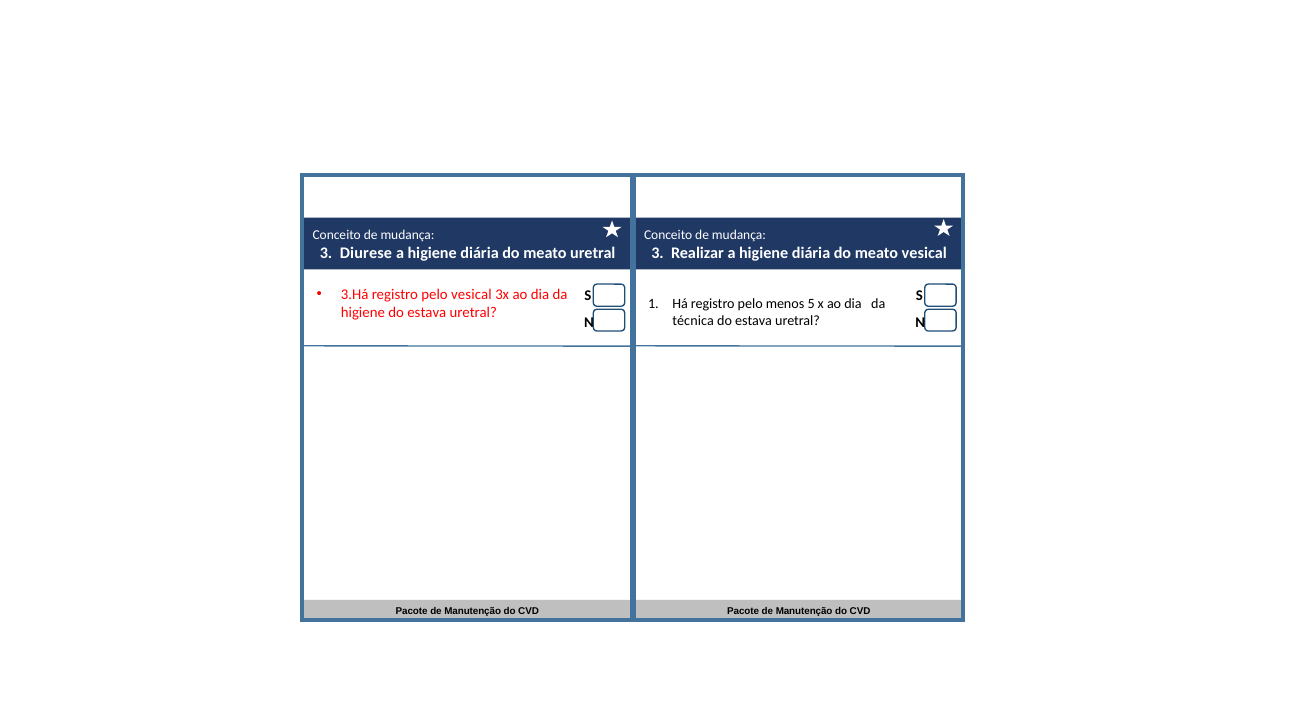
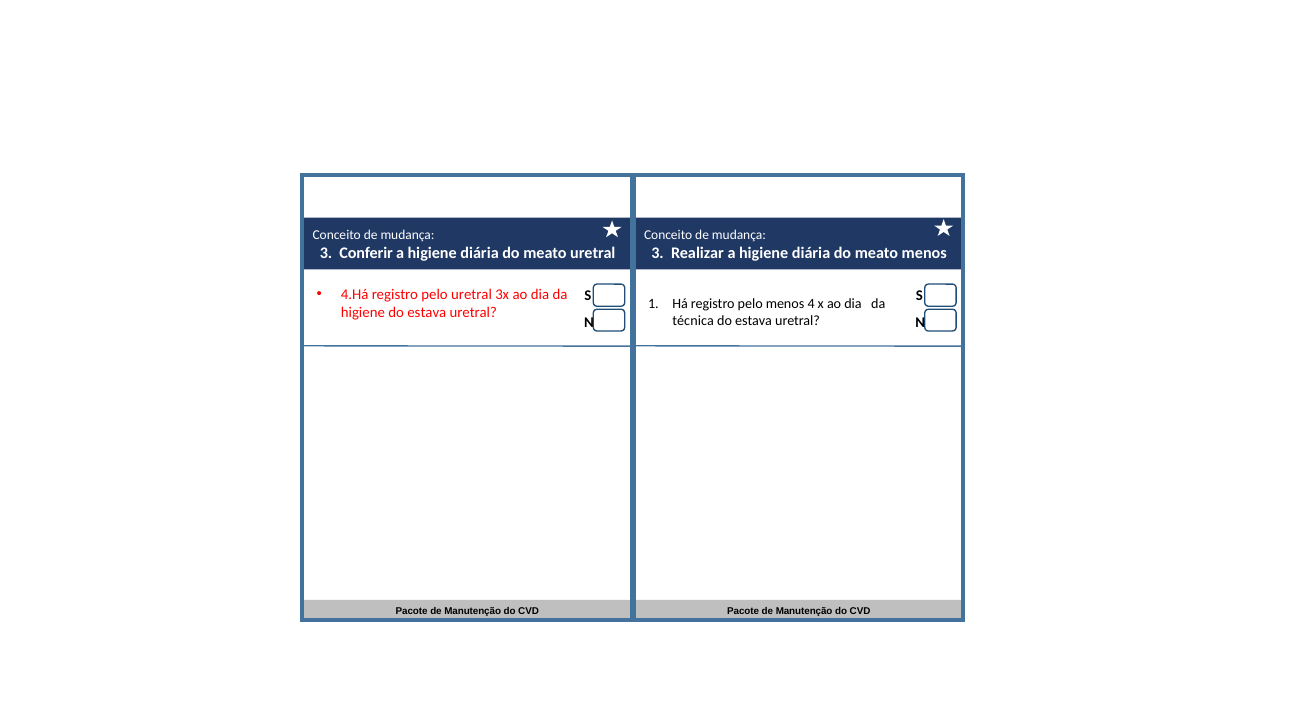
Diurese: Diurese -> Conferir
meato vesical: vesical -> menos
3.Há: 3.Há -> 4.Há
pelo vesical: vesical -> uretral
5: 5 -> 4
